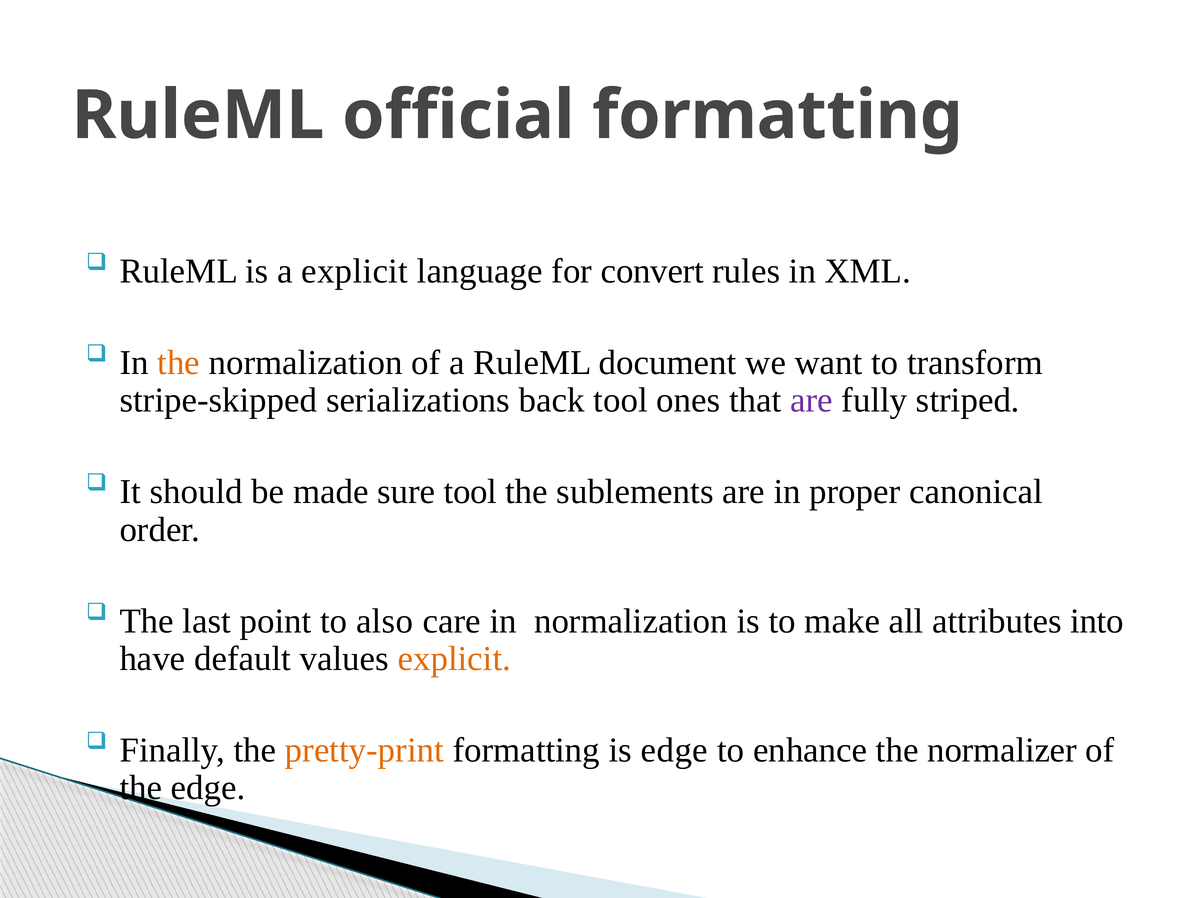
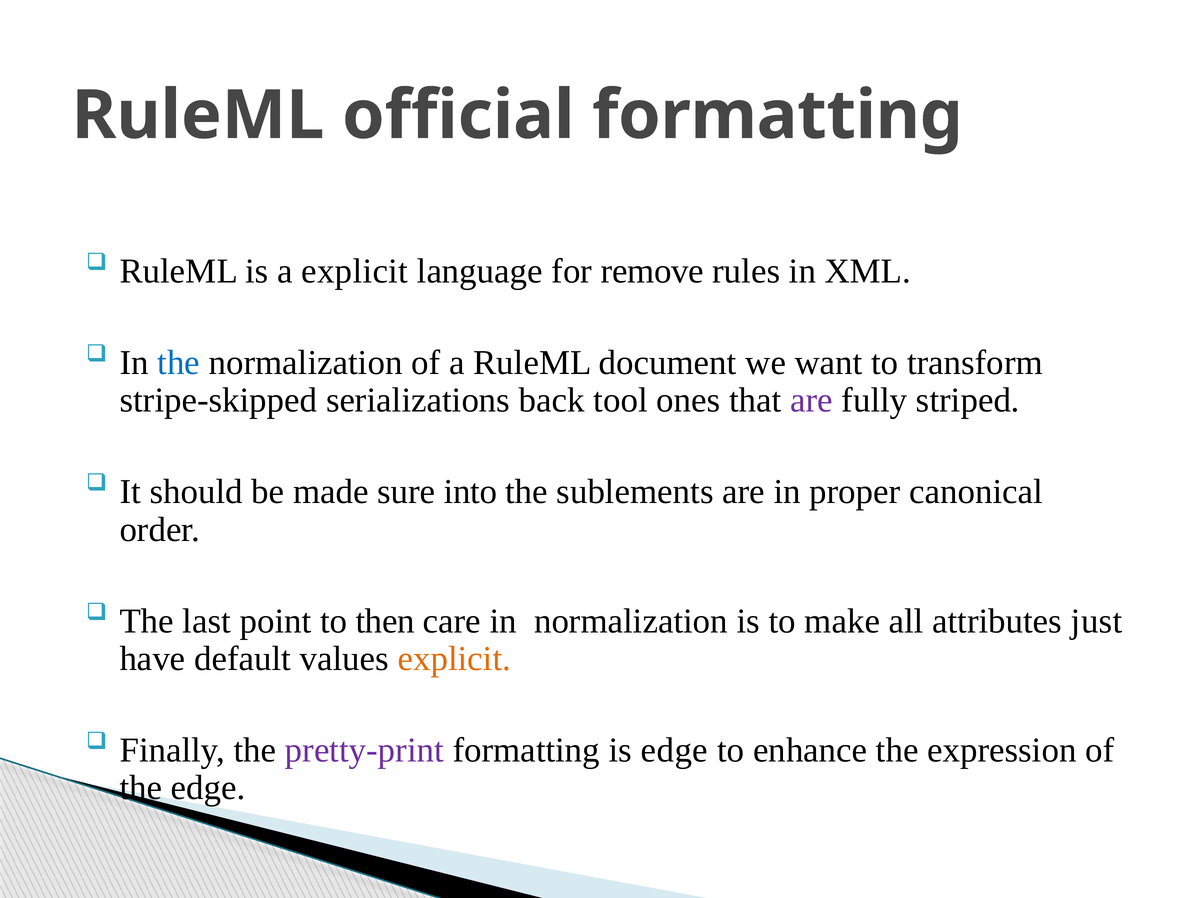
convert: convert -> remove
the at (179, 363) colour: orange -> blue
sure tool: tool -> into
also: also -> then
into: into -> just
pretty-print colour: orange -> purple
normalizer: normalizer -> expression
